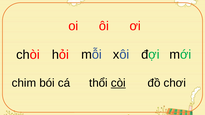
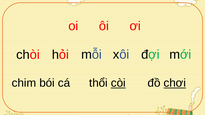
chơi underline: none -> present
